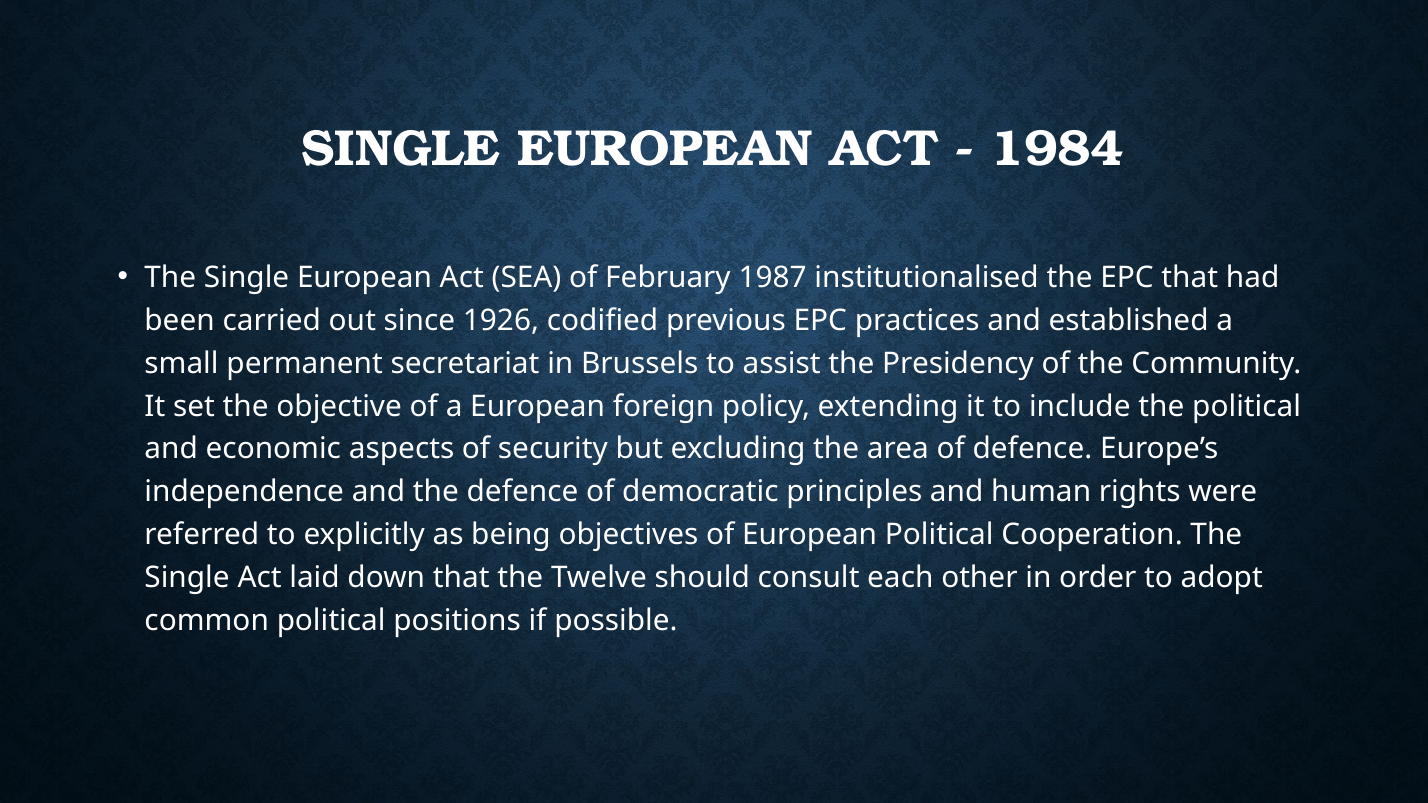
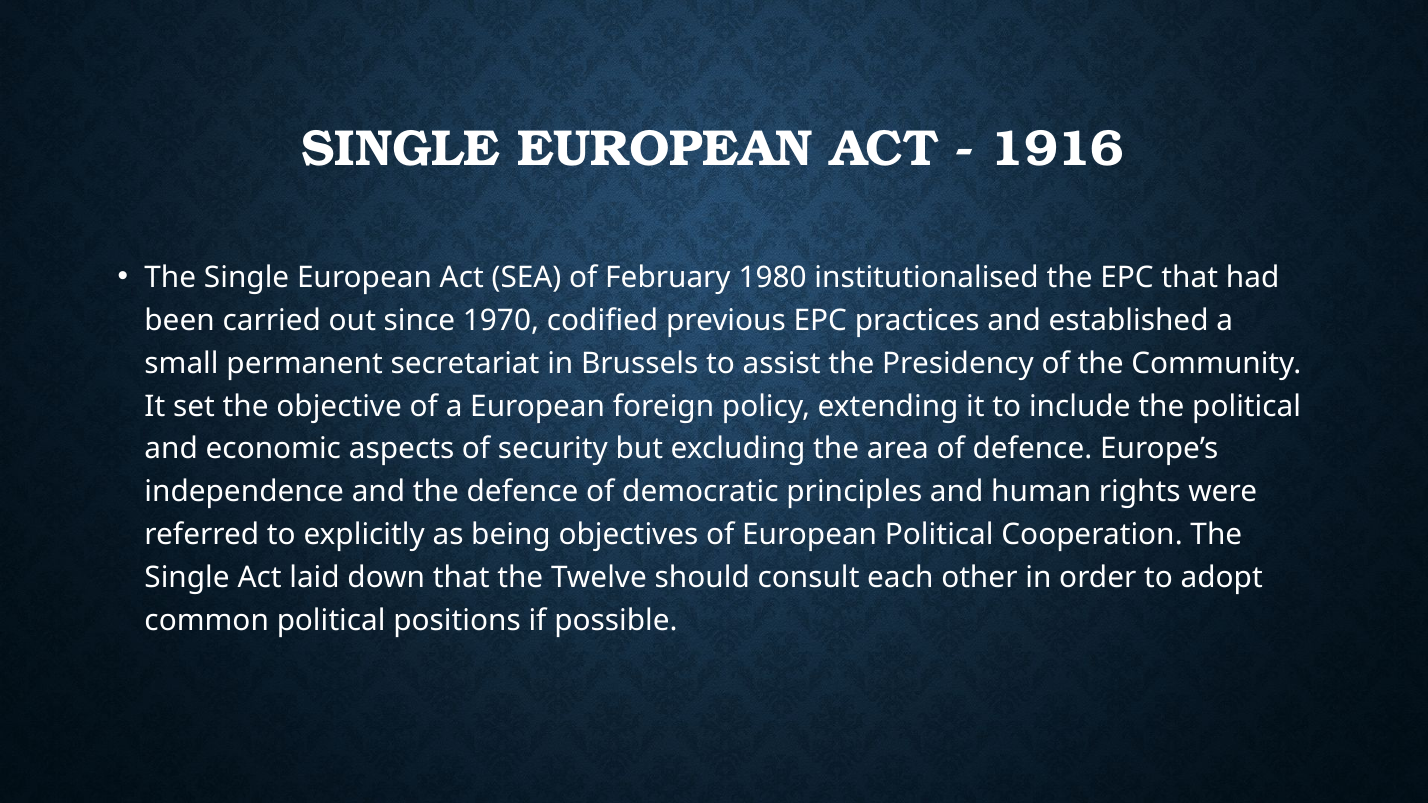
1984: 1984 -> 1916
1987: 1987 -> 1980
1926: 1926 -> 1970
